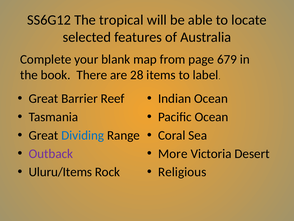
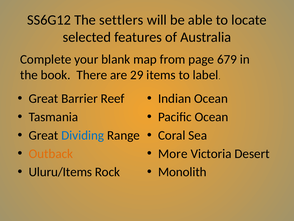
tropical: tropical -> settlers
28: 28 -> 29
Outback colour: purple -> orange
Religious: Religious -> Monolith
